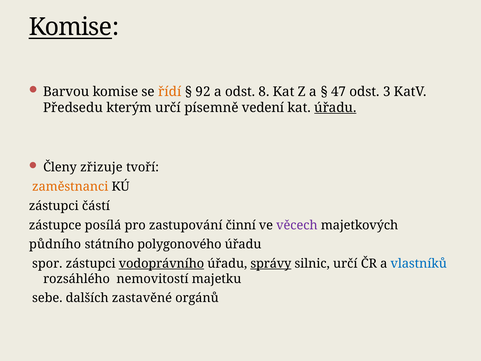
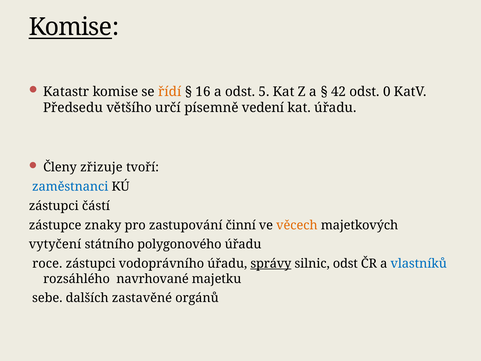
Barvou: Barvou -> Katastr
92: 92 -> 16
8: 8 -> 5
47: 47 -> 42
3: 3 -> 0
kterým: kterým -> většího
úřadu at (335, 108) underline: present -> none
zaměstnanci colour: orange -> blue
posílá: posílá -> znaky
věcech colour: purple -> orange
půdního: půdního -> vytyčení
spor: spor -> roce
vodoprávního underline: present -> none
silnic určí: určí -> odst
nemovitostí: nemovitostí -> navrhované
